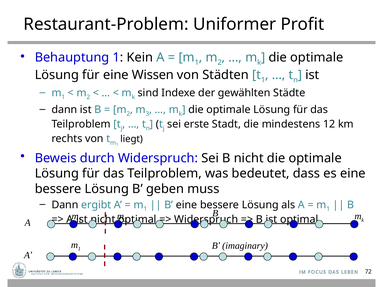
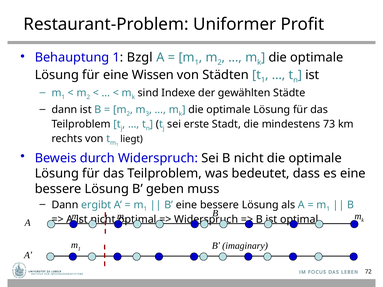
Kein: Kein -> Bzgl
12: 12 -> 73
